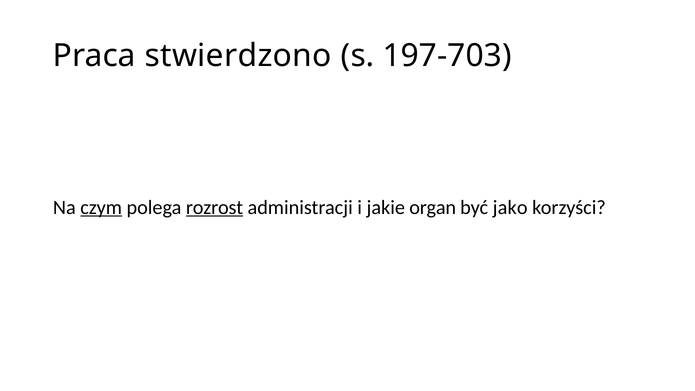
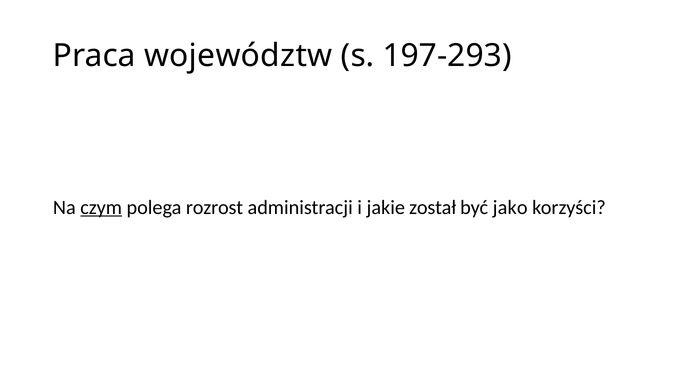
stwierdzono: stwierdzono -> województw
197-703: 197-703 -> 197-293
rozrost underline: present -> none
organ: organ -> został
